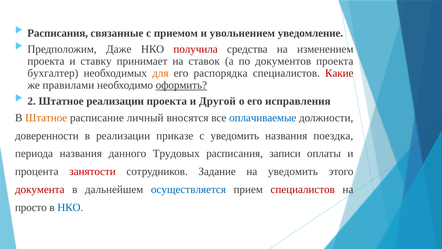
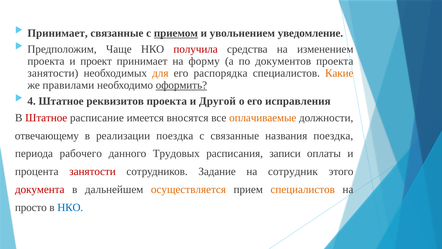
Расписания at (58, 33): Расписания -> Принимает
приемом underline: none -> present
Даже: Даже -> Чаще
ставку: ставку -> проект
ставок: ставок -> форму
бухгалтер at (53, 73): бухгалтер -> занятости
Какие colour: red -> orange
2: 2 -> 4
Штатное реализации: реализации -> реквизитов
Штатное at (46, 118) colour: orange -> red
личный: личный -> имеется
оплачиваемые colour: blue -> orange
доверенности: доверенности -> отвечающему
реализации приказе: приказе -> поездка
с уведомить: уведомить -> связанные
периода названия: названия -> рабочего
на уведомить: уведомить -> сотрудник
осуществляется colour: blue -> orange
специалистов at (303, 189) colour: red -> orange
